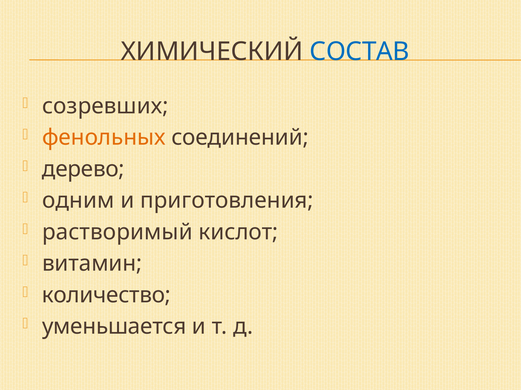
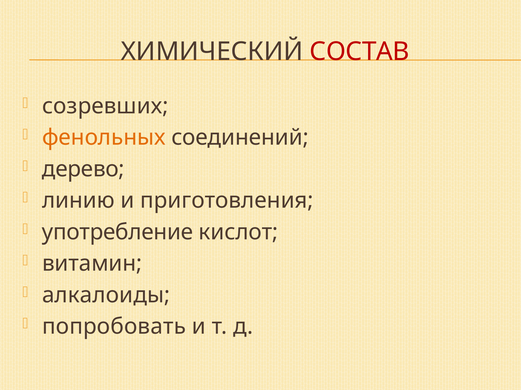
СОСТАВ colour: blue -> red
одним: одним -> линию
растворимый: растворимый -> употребление
количество: количество -> алкалоиды
уменьшается: уменьшается -> попробовать
